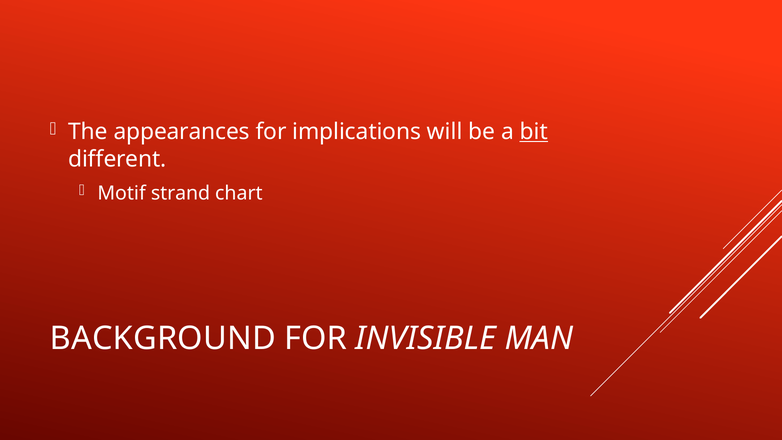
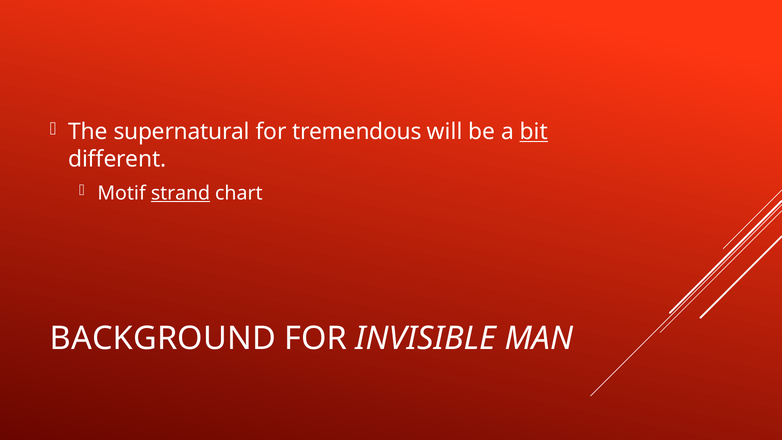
appearances: appearances -> supernatural
implications: implications -> tremendous
strand underline: none -> present
